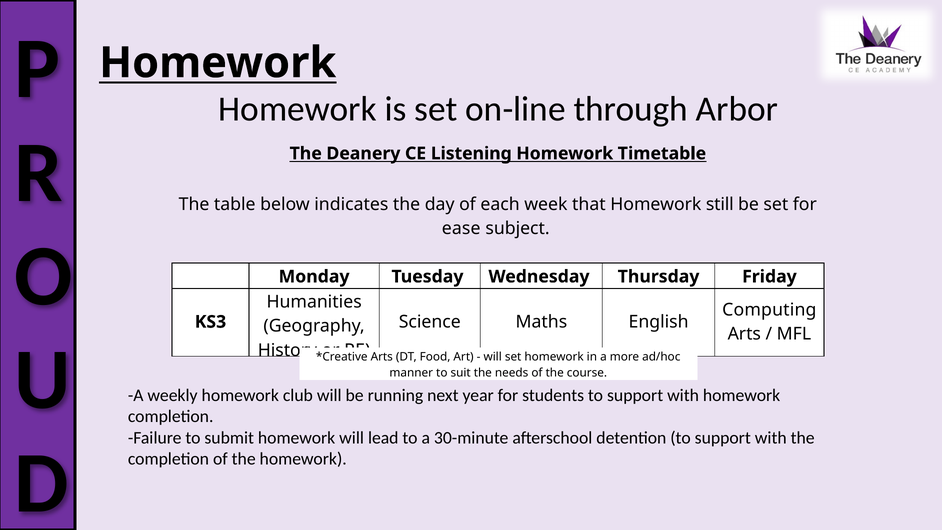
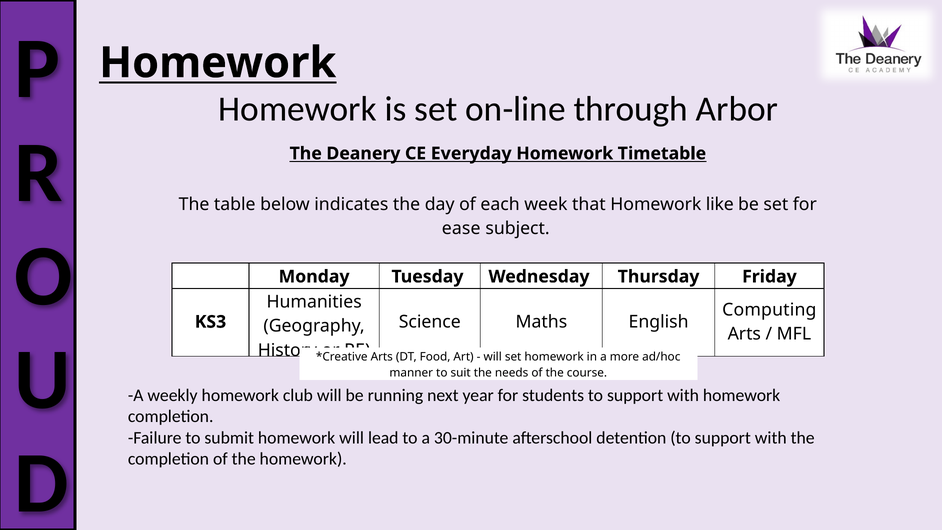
Listening: Listening -> Everyday
still: still -> like
